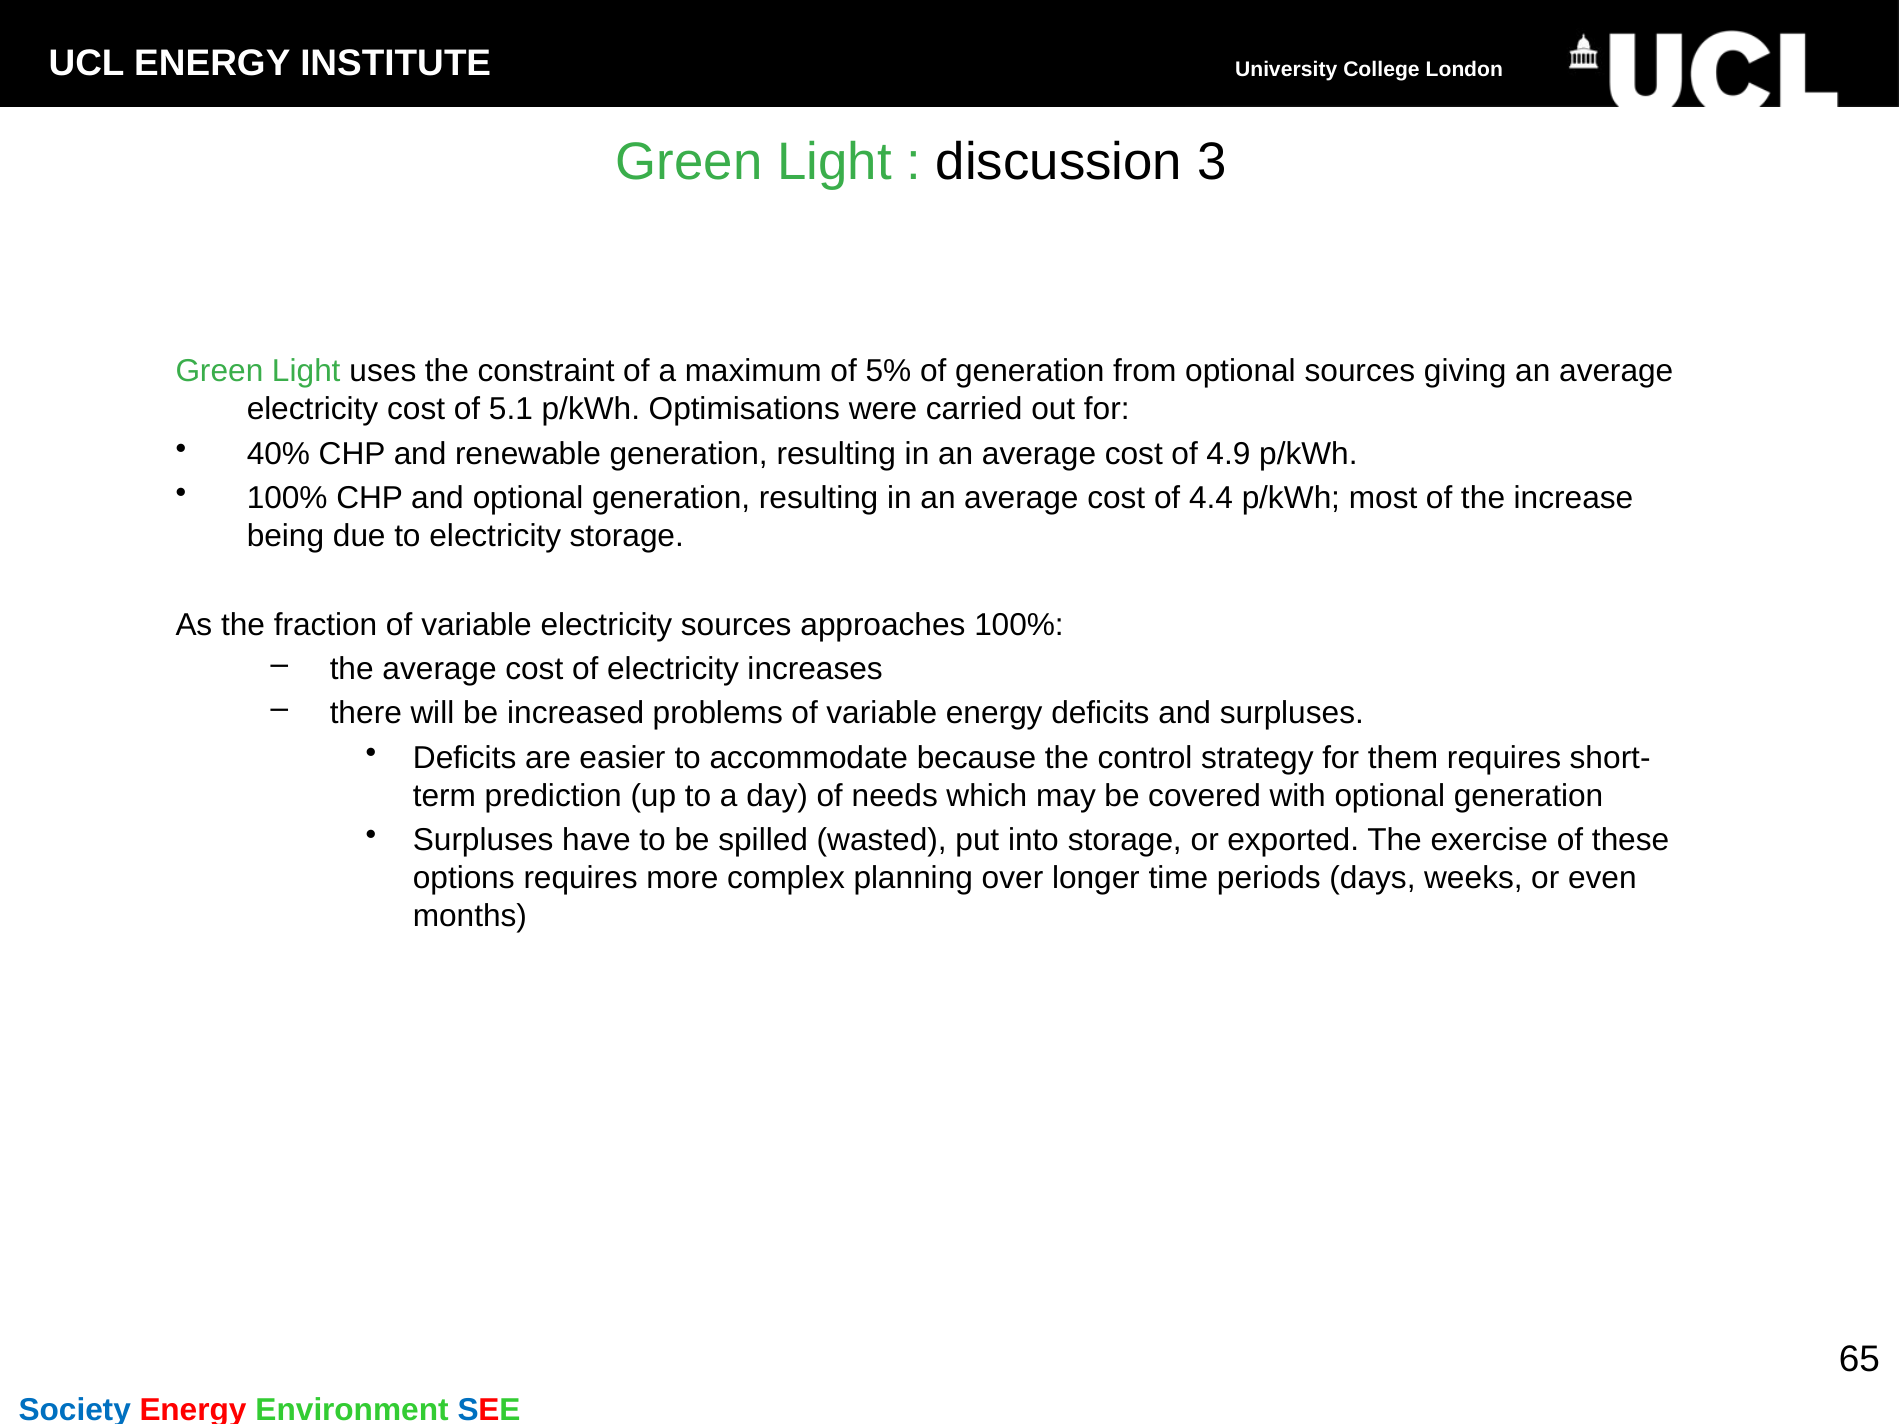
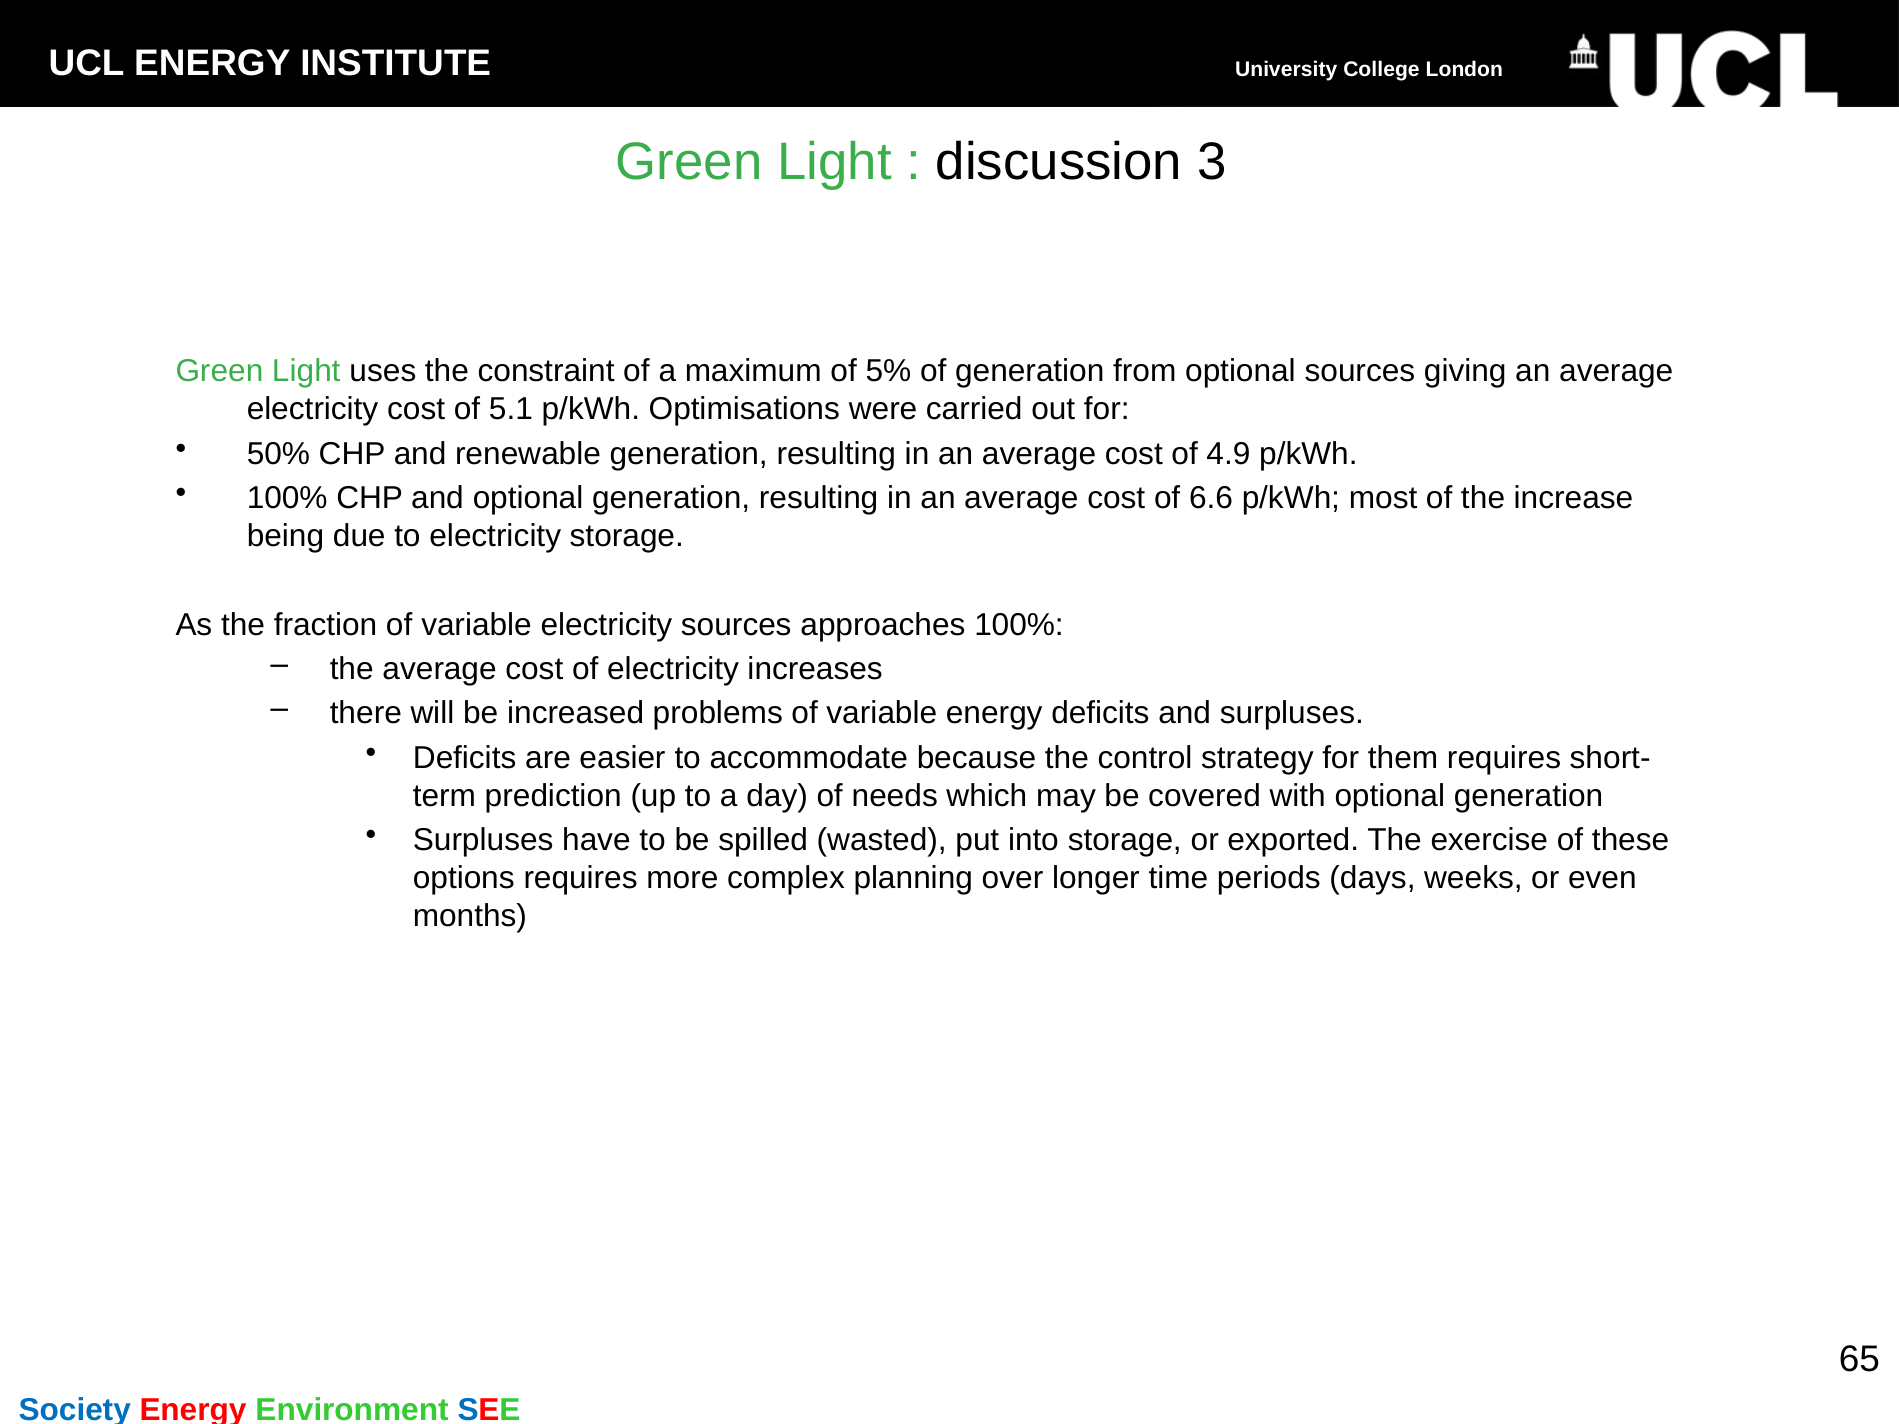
40%: 40% -> 50%
4.4: 4.4 -> 6.6
